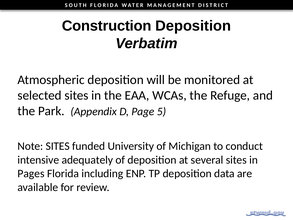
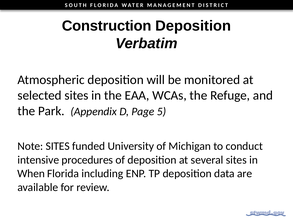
adequately: adequately -> procedures
Pages: Pages -> When
